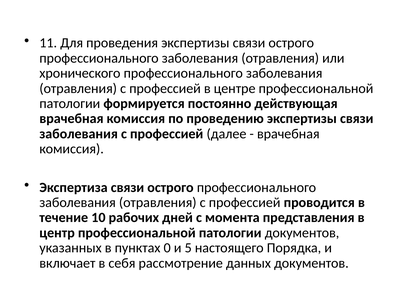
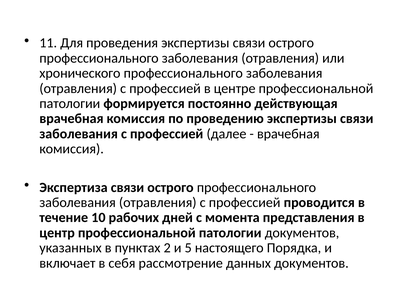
0: 0 -> 2
